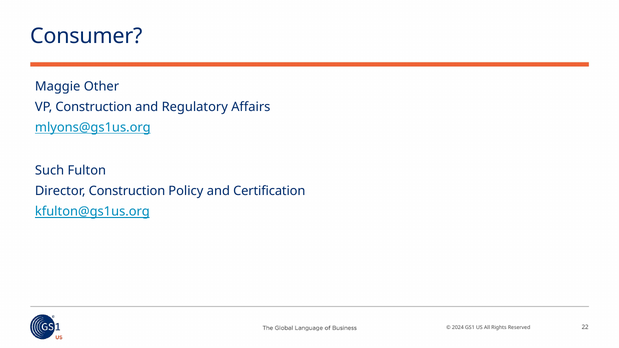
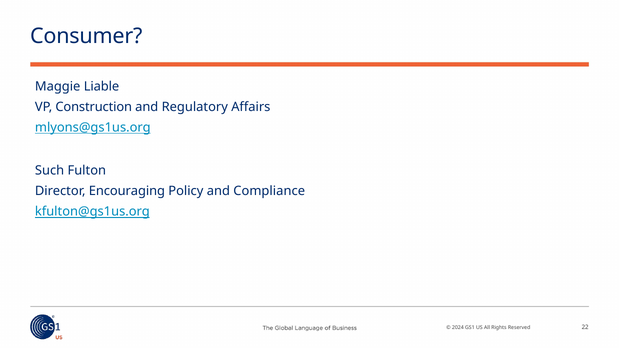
Other: Other -> Liable
Director Construction: Construction -> Encouraging
Certification: Certification -> Compliance
